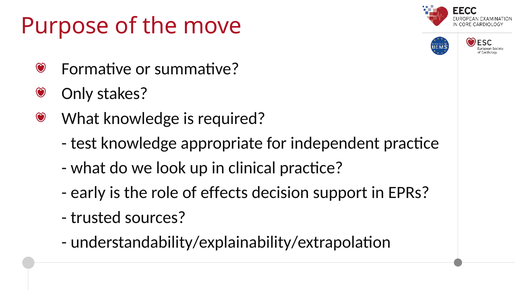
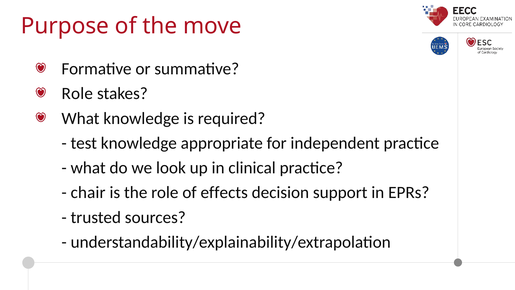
Only at (77, 94): Only -> Role
early: early -> chair
